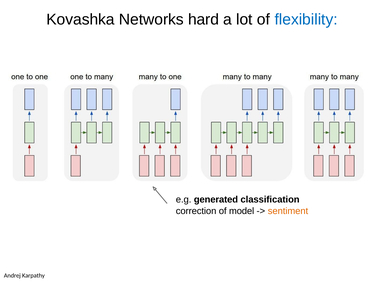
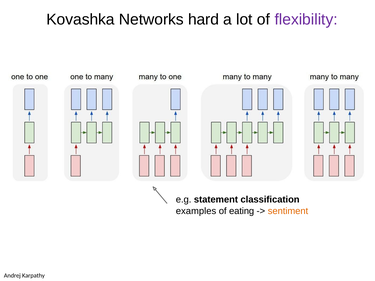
flexibility colour: blue -> purple
generated: generated -> statement
correction: correction -> examples
model: model -> eating
